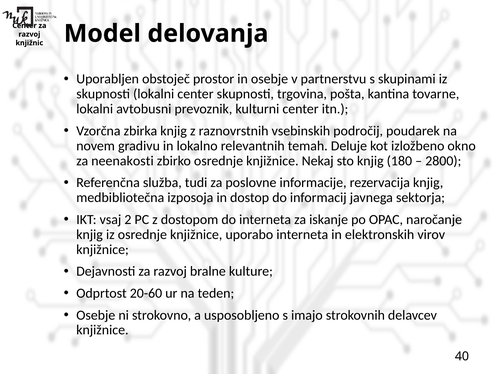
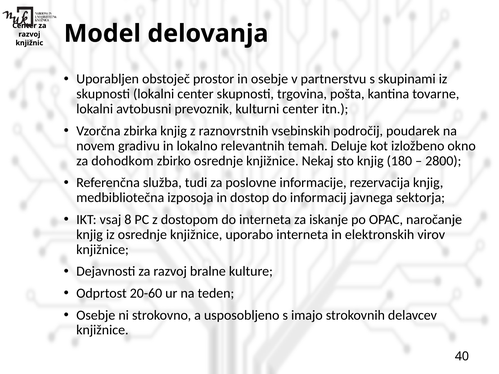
neenakosti: neenakosti -> dohodkom
2: 2 -> 8
